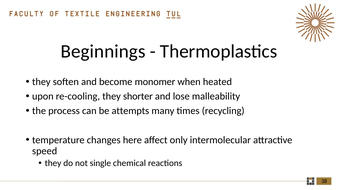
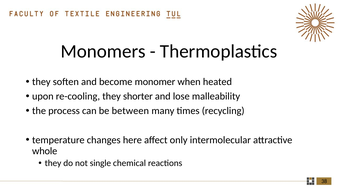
Beginnings: Beginnings -> Monomers
attempts: attempts -> between
speed: speed -> whole
